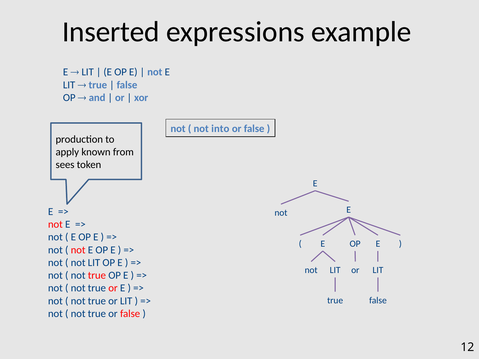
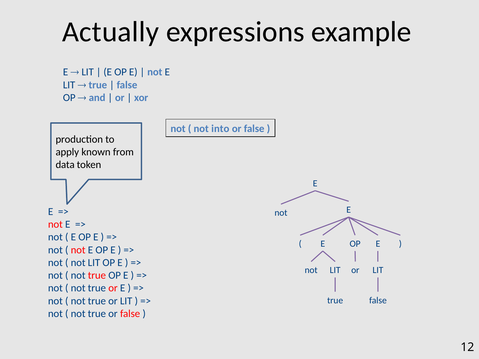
Inserted: Inserted -> Actually
sees: sees -> data
